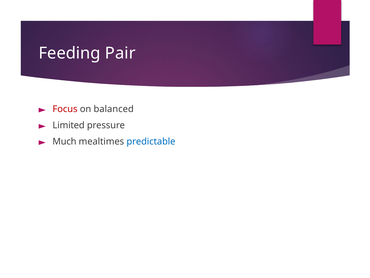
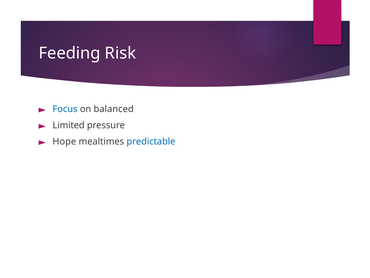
Pair: Pair -> Risk
Focus colour: red -> blue
Much: Much -> Hope
